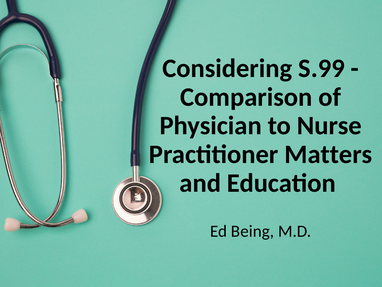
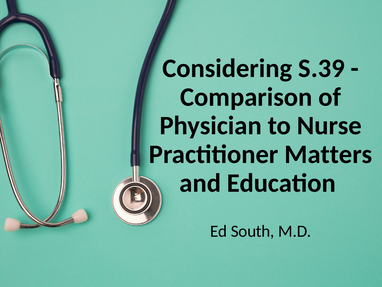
S.99: S.99 -> S.39
Being: Being -> South
